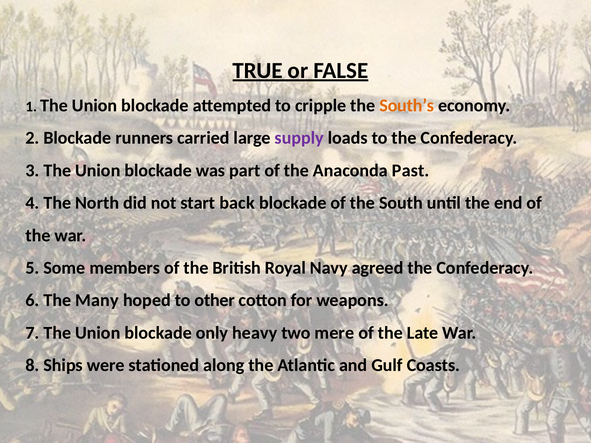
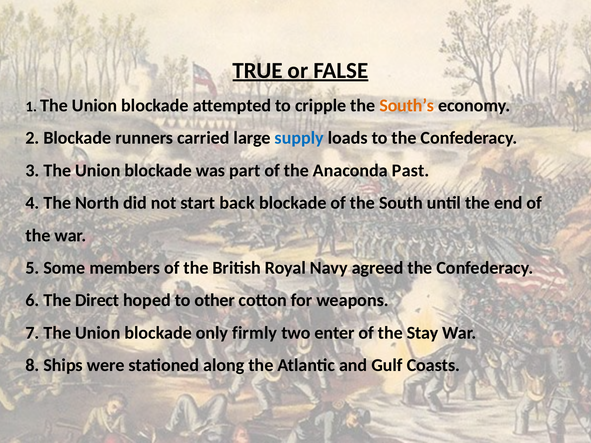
supply colour: purple -> blue
Many: Many -> Direct
heavy: heavy -> firmly
mere: mere -> enter
Late: Late -> Stay
